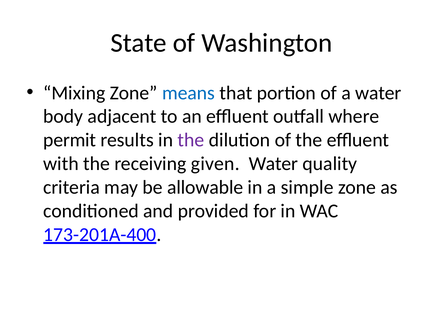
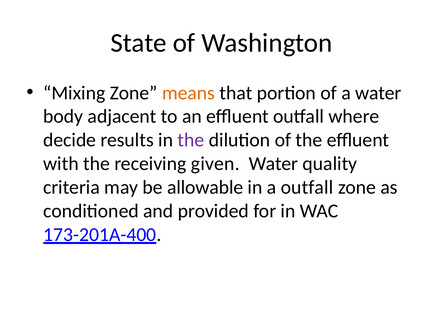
means colour: blue -> orange
permit: permit -> decide
a simple: simple -> outfall
